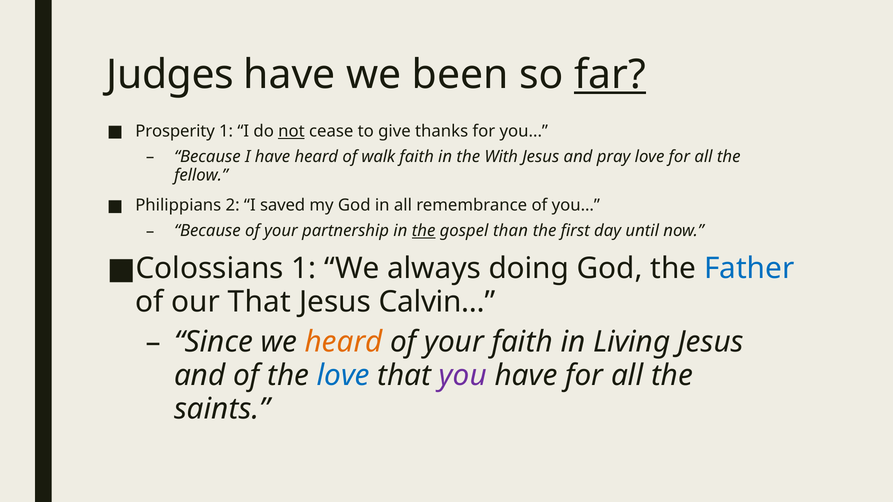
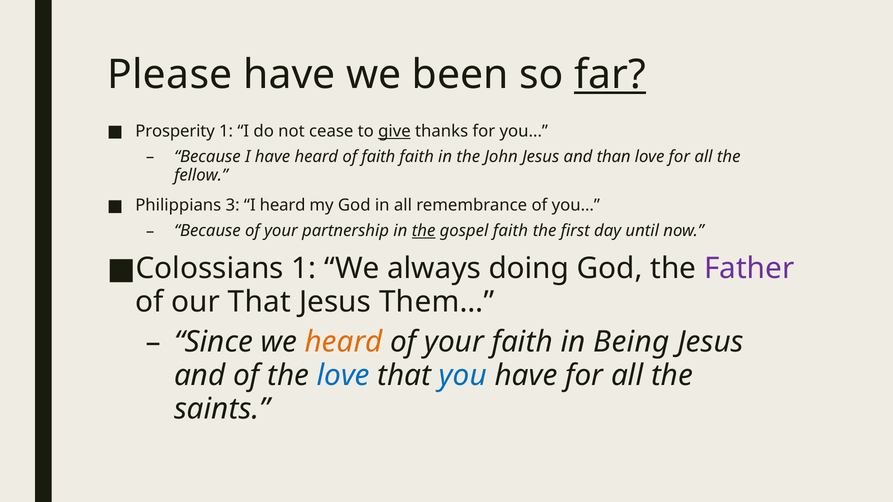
Judges: Judges -> Please
not underline: present -> none
give underline: none -> present
of walk: walk -> faith
With: With -> John
pray: pray -> than
2: 2 -> 3
I saved: saved -> heard
gospel than: than -> faith
Father colour: blue -> purple
Calvin…: Calvin… -> Them…
Living: Living -> Being
you at (463, 376) colour: purple -> blue
